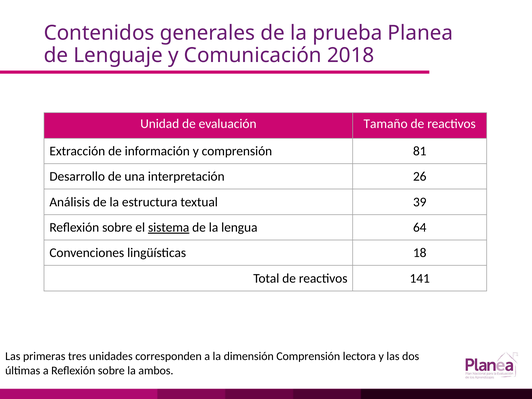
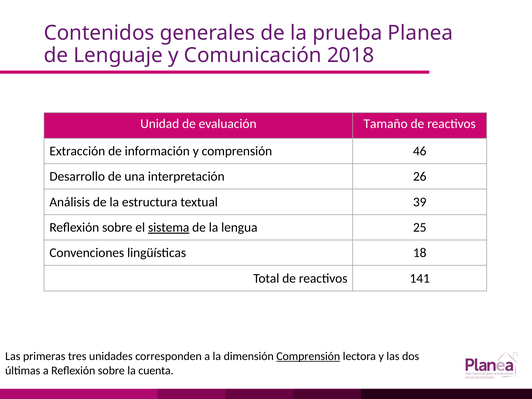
81: 81 -> 46
64: 64 -> 25
Comprensión at (308, 356) underline: none -> present
ambos: ambos -> cuenta
